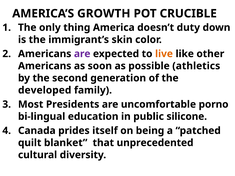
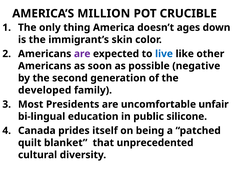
GROWTH: GROWTH -> MILLION
duty: duty -> ages
live colour: orange -> blue
athletics: athletics -> negative
porno: porno -> unfair
